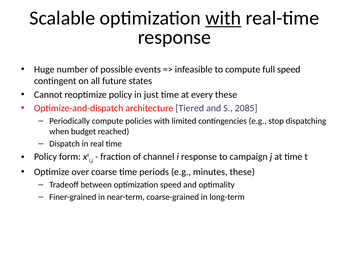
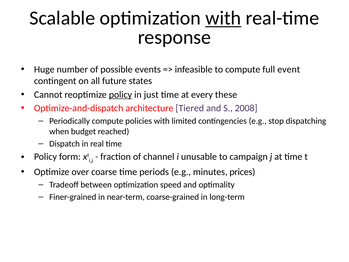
full speed: speed -> event
policy at (120, 95) underline: none -> present
2085: 2085 -> 2008
i response: response -> unusable
minutes these: these -> prices
